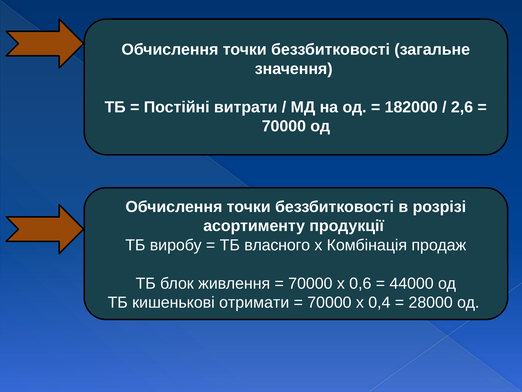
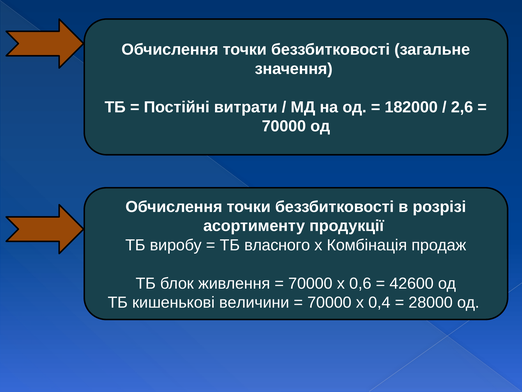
44000: 44000 -> 42600
отримати: отримати -> величини
